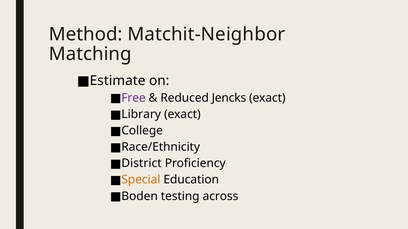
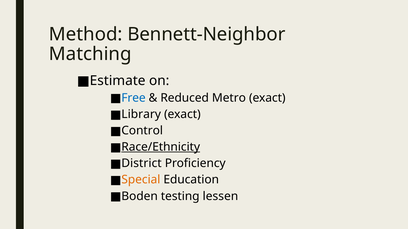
Matchit-Neighbor: Matchit-Neighbor -> Bennett-Neighbor
Free colour: purple -> blue
Jencks: Jencks -> Metro
College: College -> Control
Race/Ethnicity underline: none -> present
across: across -> lessen
